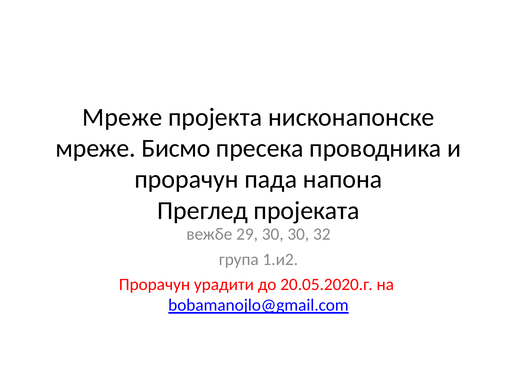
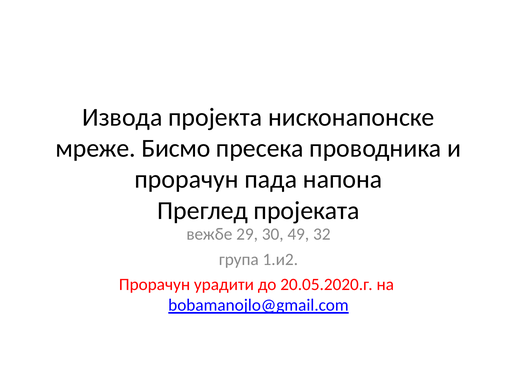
Мреже at (122, 117): Мреже -> Извода
30 30: 30 -> 49
